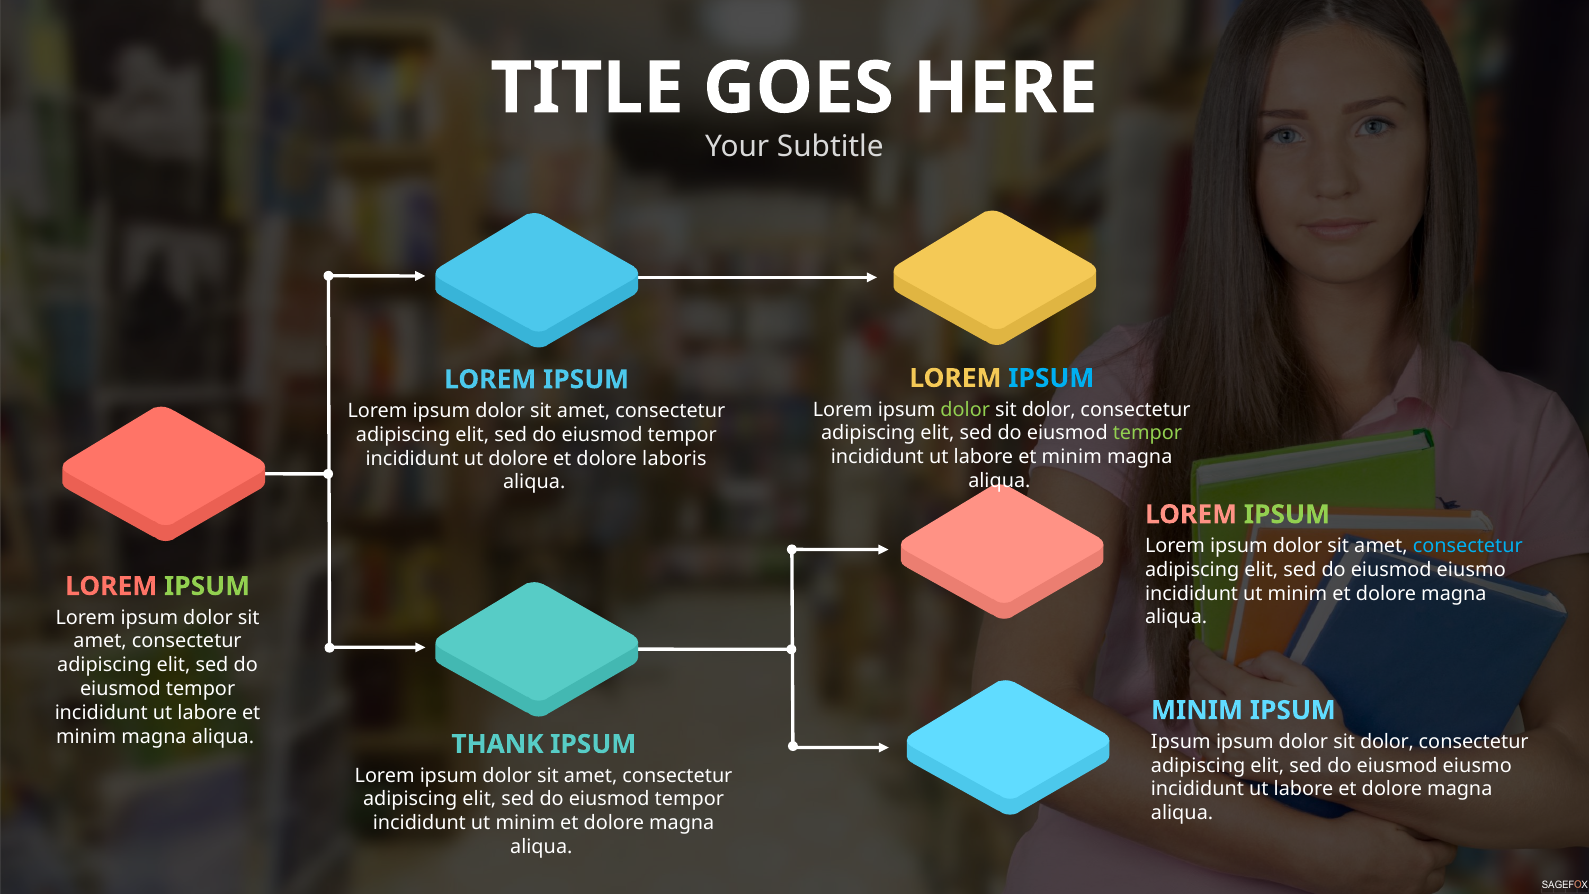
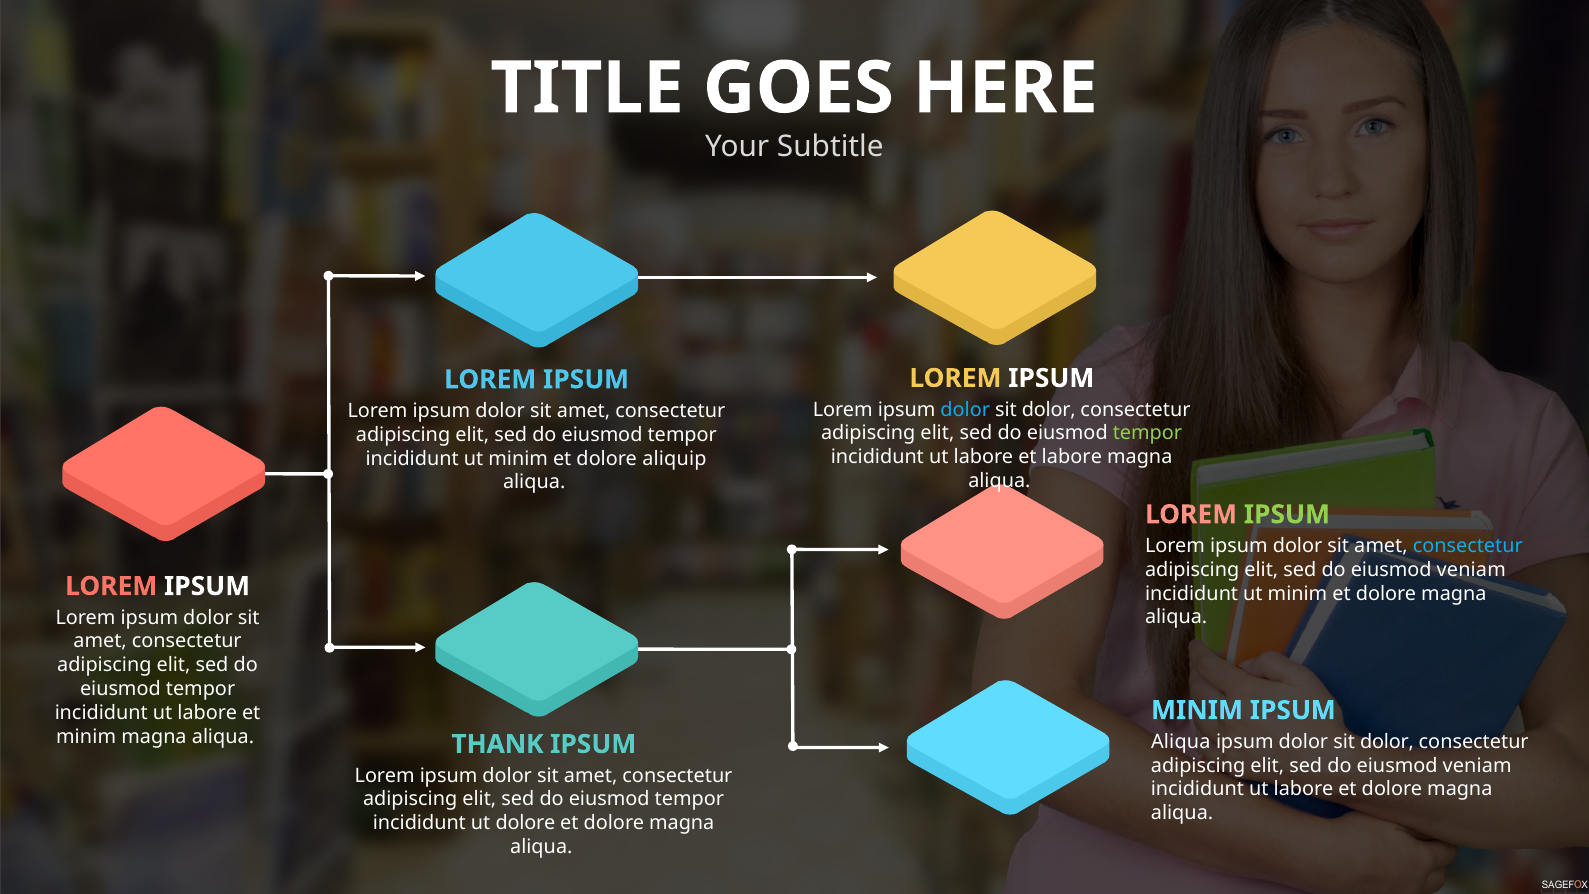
IPSUM at (1051, 378) colour: light blue -> white
dolor at (965, 409) colour: light green -> light blue
minim at (1072, 457): minim -> labore
dolore at (518, 458): dolore -> minim
laboris: laboris -> aliquip
eiusmo at (1471, 570): eiusmo -> veniam
IPSUM at (207, 586) colour: light green -> white
Ipsum at (1181, 742): Ipsum -> Aliqua
eiusmo at (1477, 765): eiusmo -> veniam
minim at (525, 823): minim -> dolore
